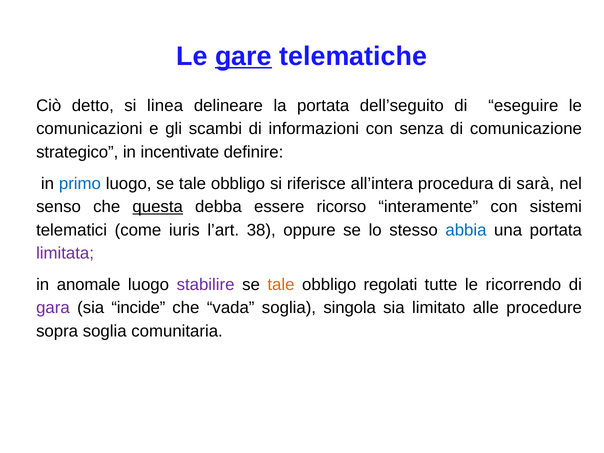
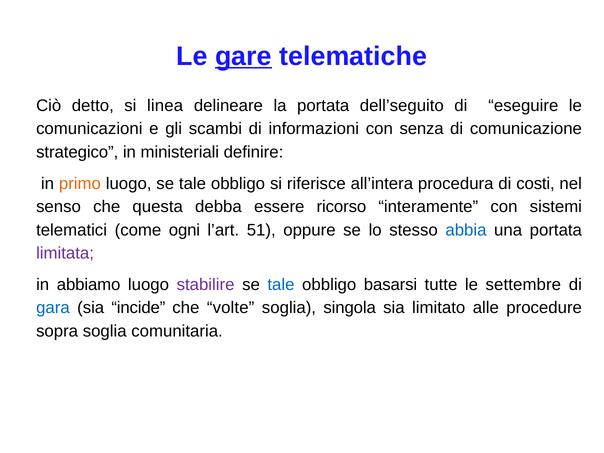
incentivate: incentivate -> ministeriali
primo colour: blue -> orange
sarà: sarà -> costi
questa underline: present -> none
iuris: iuris -> ogni
38: 38 -> 51
anomale: anomale -> abbiamo
tale at (281, 285) colour: orange -> blue
regolati: regolati -> basarsi
ricorrendo: ricorrendo -> settembre
gara colour: purple -> blue
vada: vada -> volte
